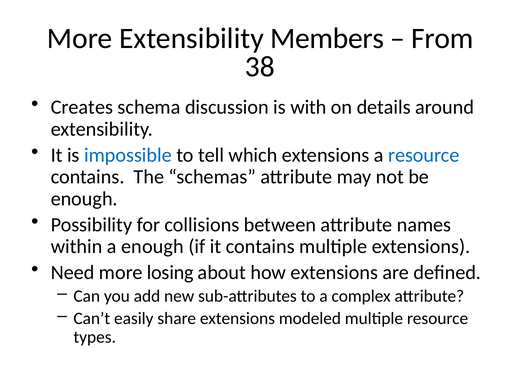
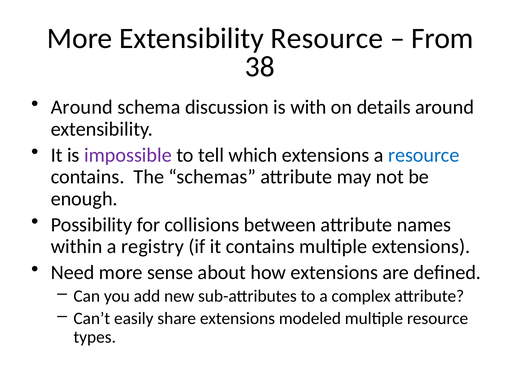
Extensibility Members: Members -> Resource
Creates at (82, 107): Creates -> Around
impossible colour: blue -> purple
a enough: enough -> registry
losing: losing -> sense
